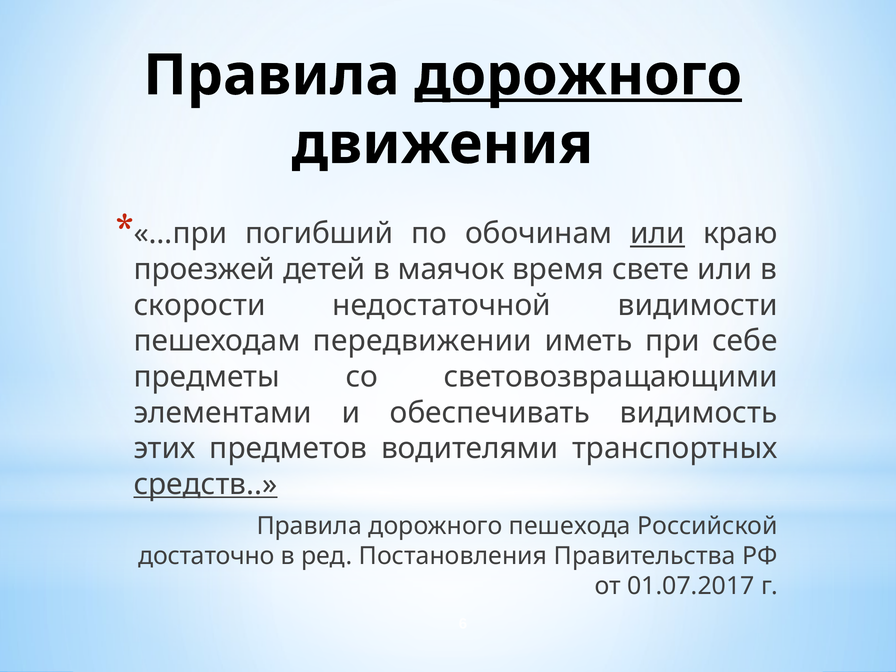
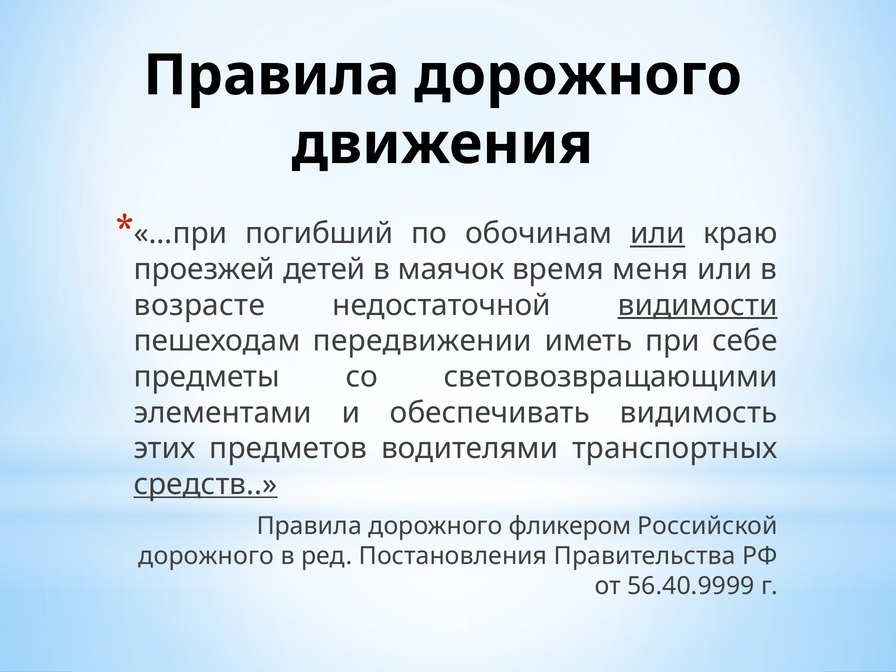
дорожного at (578, 75) underline: present -> none
свете: свете -> меня
скорости: скорости -> возрасте
видимости underline: none -> present
пешехода: пешехода -> фликером
достаточно at (206, 556): достаточно -> дорожного
01.07.2017: 01.07.2017 -> 56.40.9999
